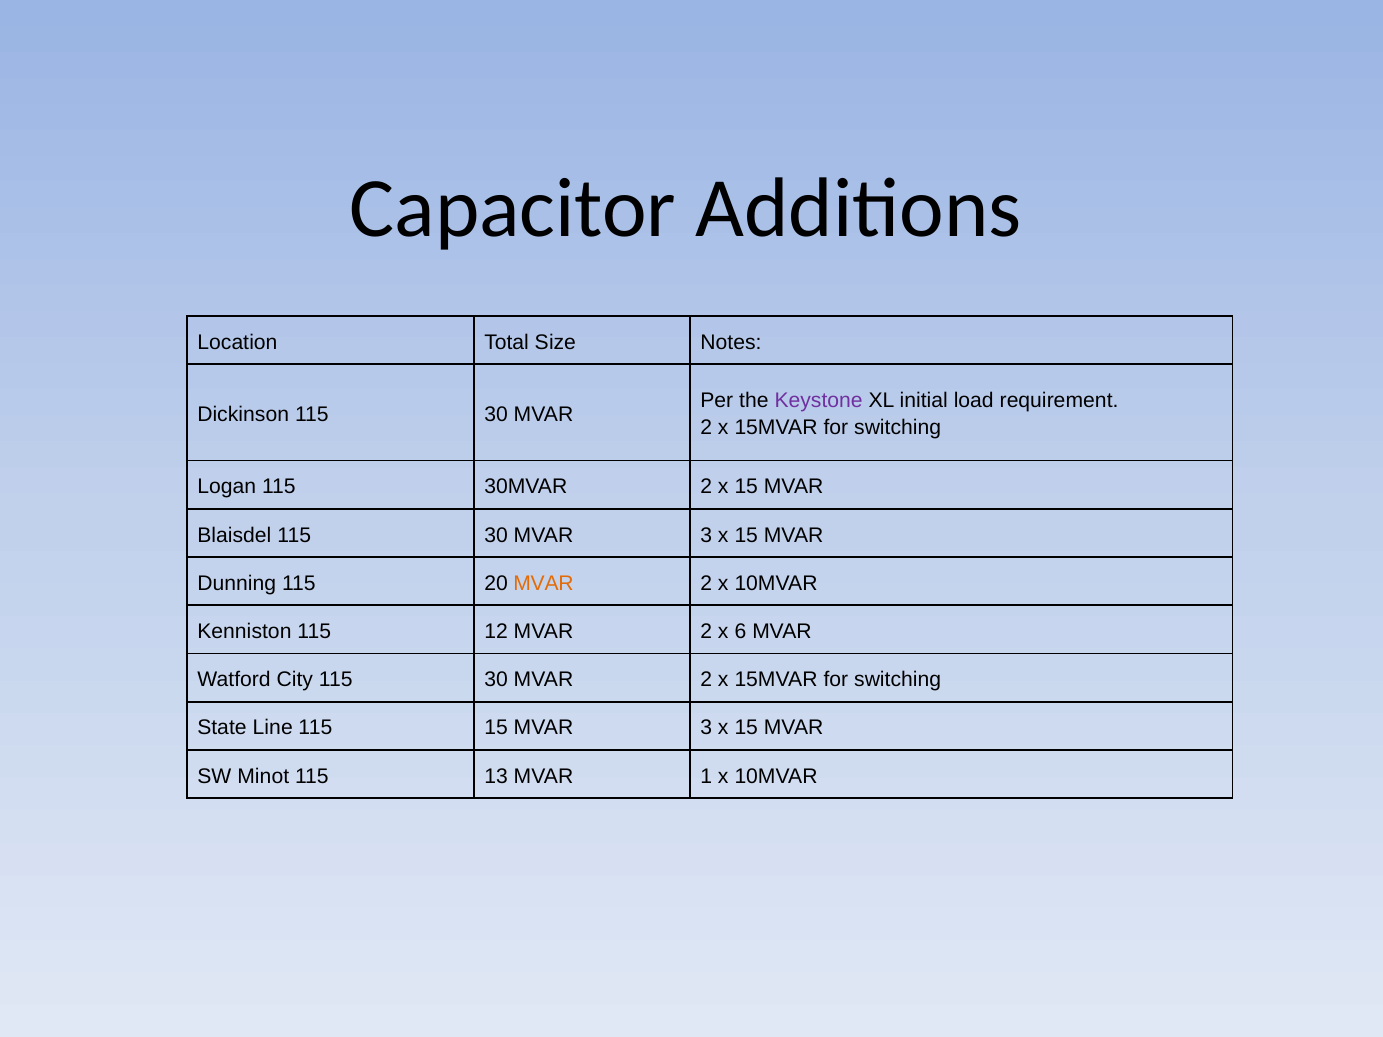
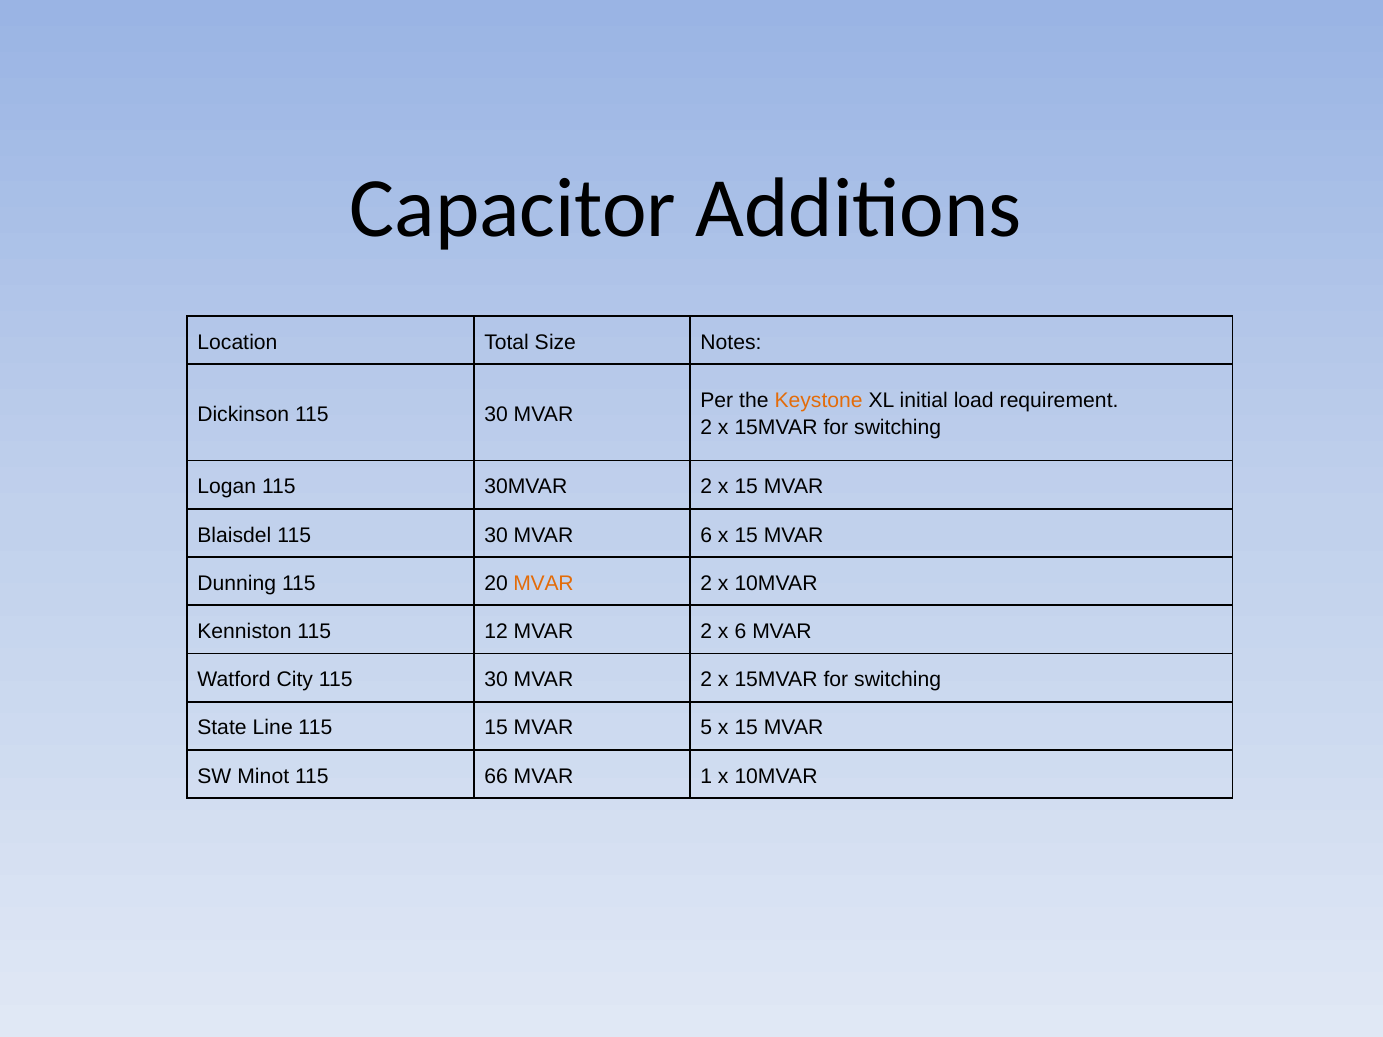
Keystone colour: purple -> orange
30 MVAR 3: 3 -> 6
15 MVAR 3: 3 -> 5
13: 13 -> 66
